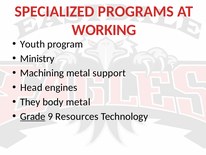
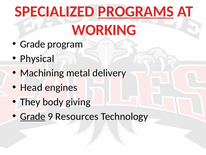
PROGRAMS underline: none -> present
Youth at (33, 44): Youth -> Grade
Ministry: Ministry -> Physical
support: support -> delivery
body metal: metal -> giving
